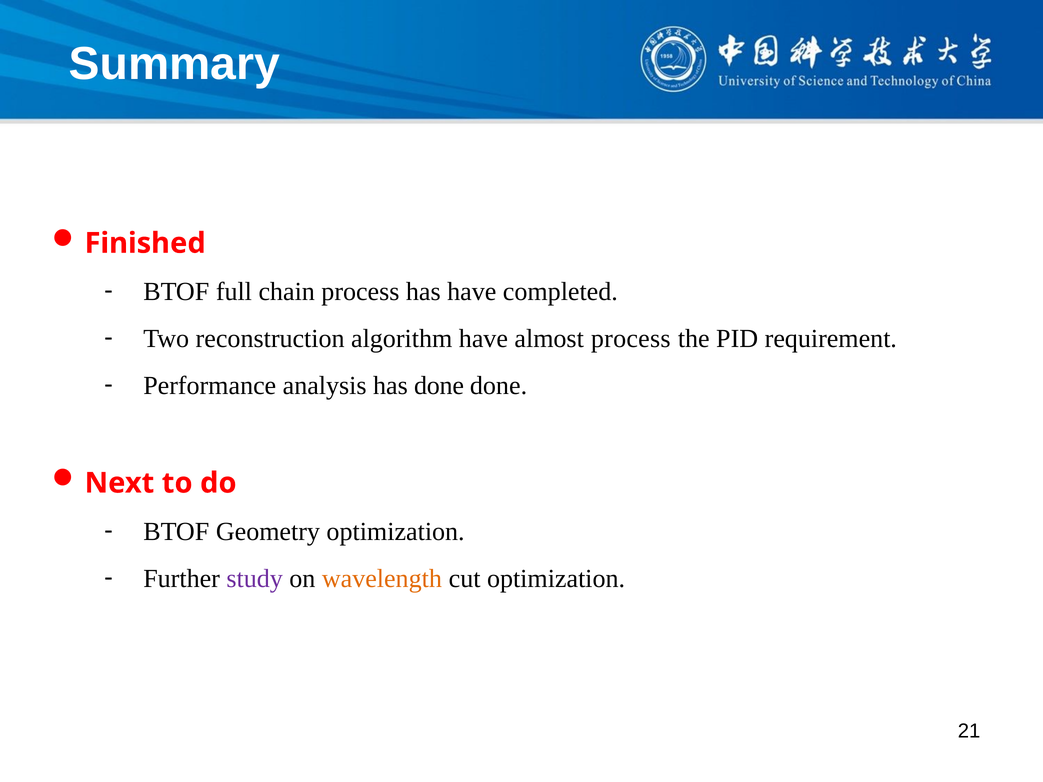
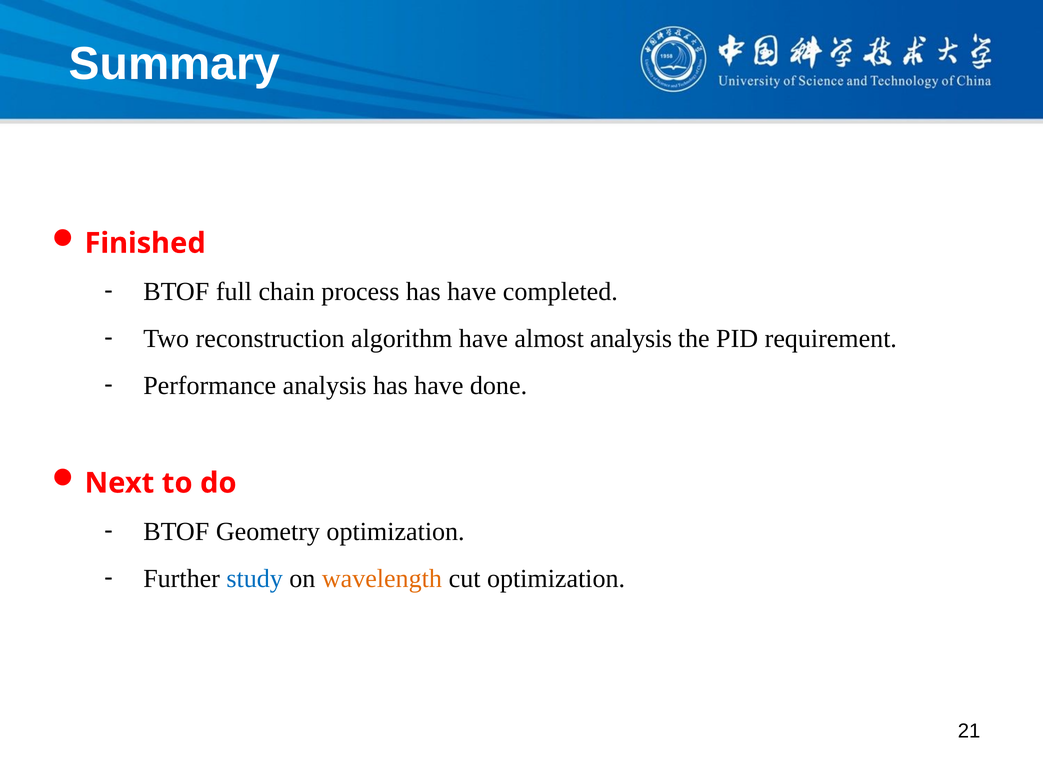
almost process: process -> analysis
analysis has done: done -> have
study colour: purple -> blue
